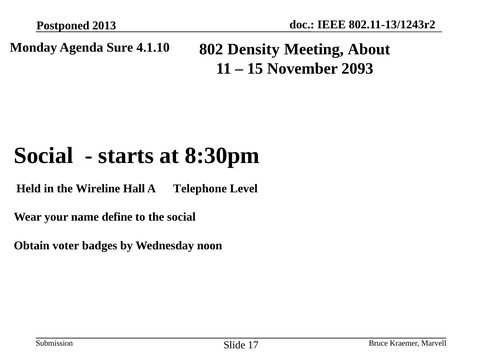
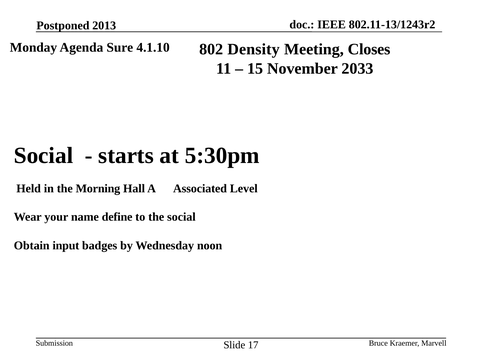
About: About -> Closes
2093: 2093 -> 2033
8:30pm: 8:30pm -> 5:30pm
Wireline: Wireline -> Morning
Telephone: Telephone -> Associated
voter: voter -> input
